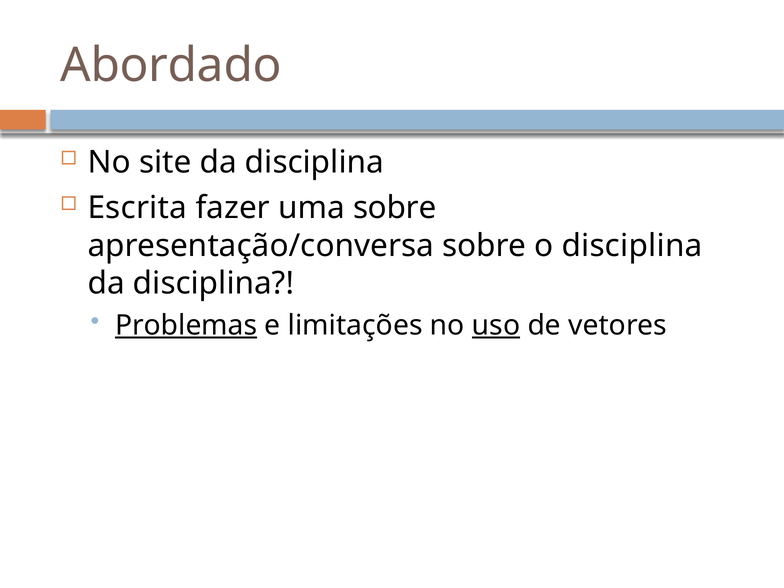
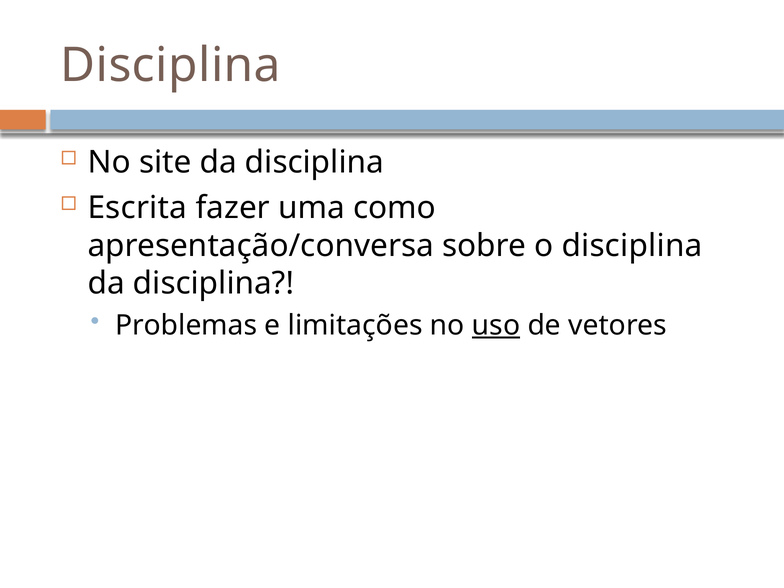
Abordado at (171, 65): Abordado -> Disciplina
uma sobre: sobre -> como
Problemas underline: present -> none
